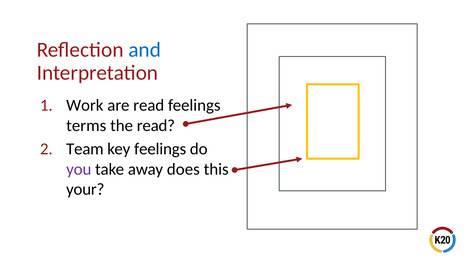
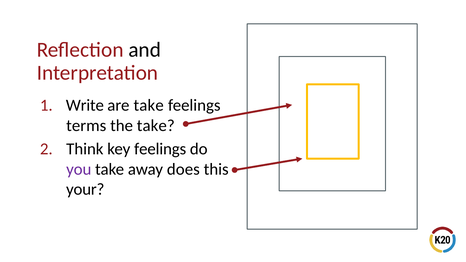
and colour: blue -> black
Work: Work -> Write
are read: read -> take
the read: read -> take
Team: Team -> Think
